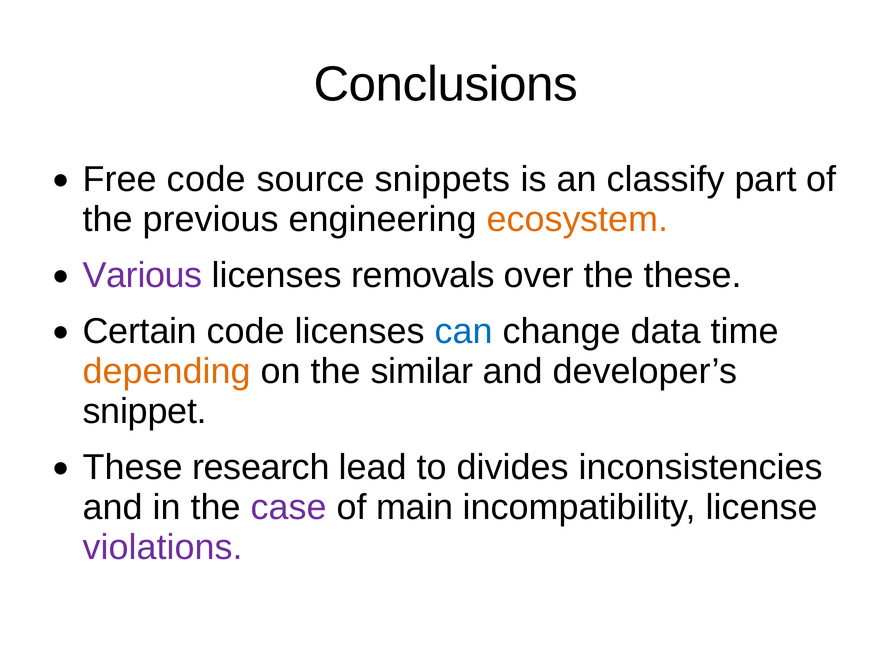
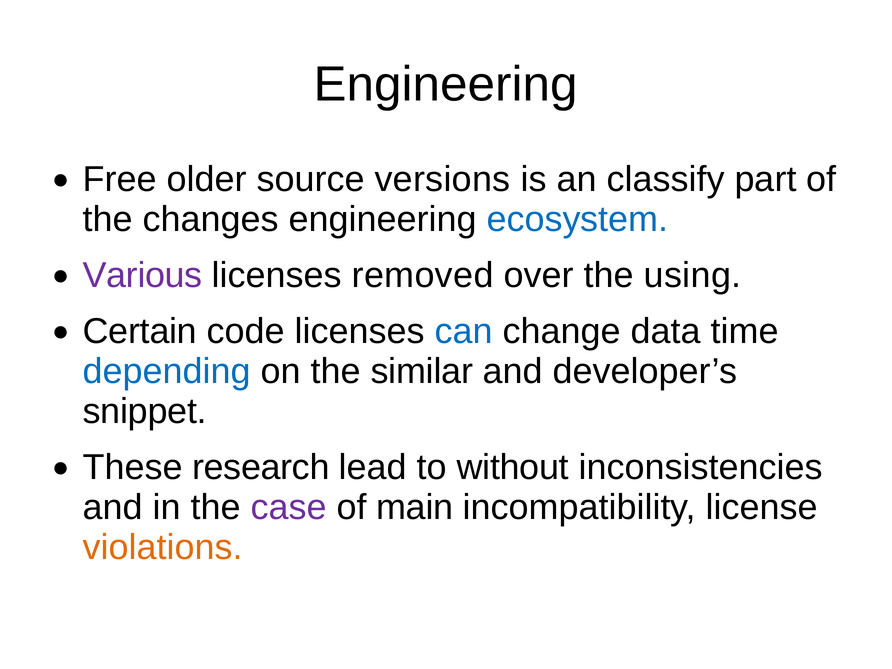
Conclusions at (446, 84): Conclusions -> Engineering
Free code: code -> older
snippets: snippets -> versions
previous: previous -> changes
ecosystem colour: orange -> blue
removals: removals -> removed
the these: these -> using
depending colour: orange -> blue
divides: divides -> without
violations colour: purple -> orange
